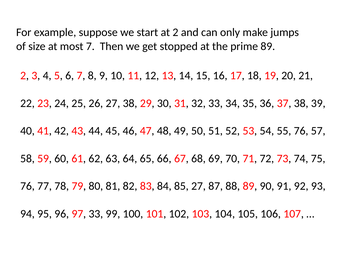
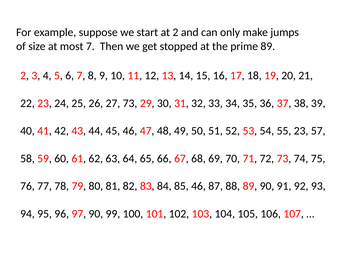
27 38: 38 -> 73
55 76: 76 -> 23
85 27: 27 -> 46
97 33: 33 -> 90
